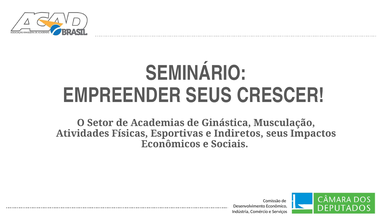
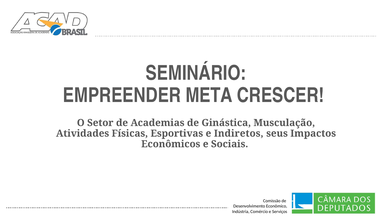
EMPREENDER SEUS: SEUS -> META
